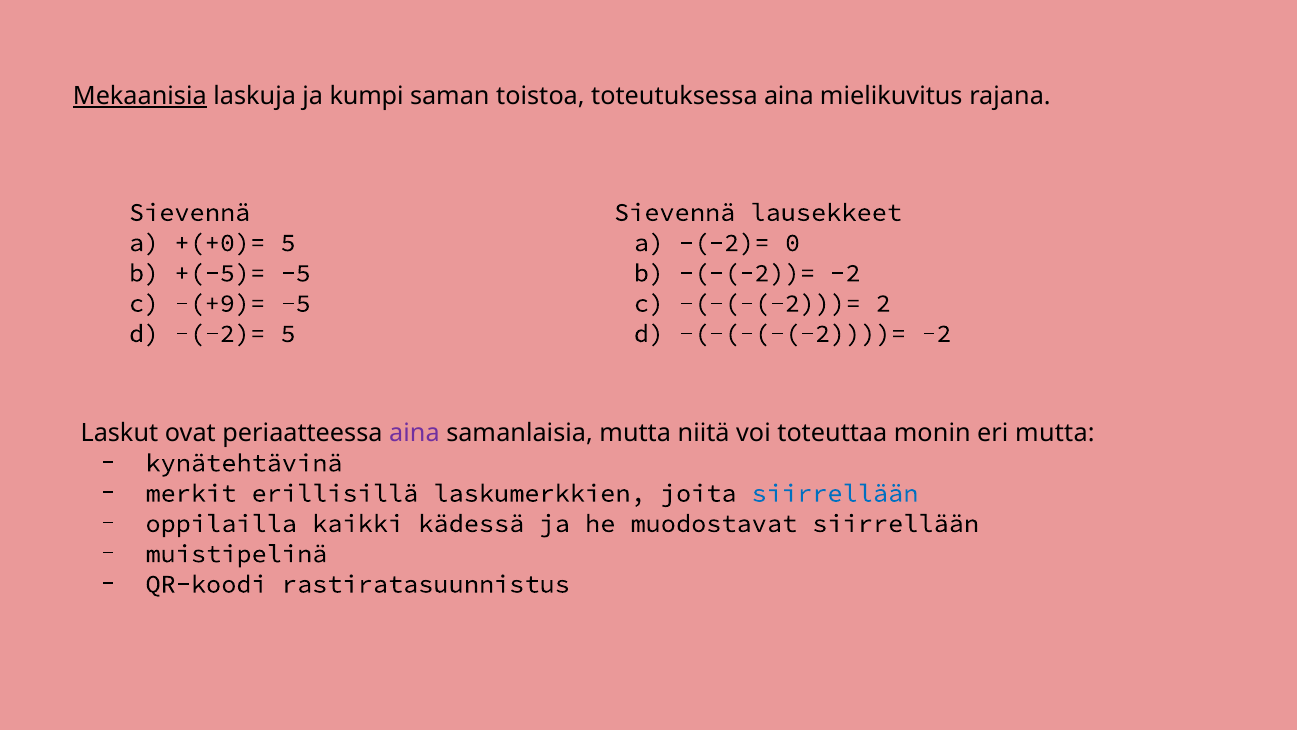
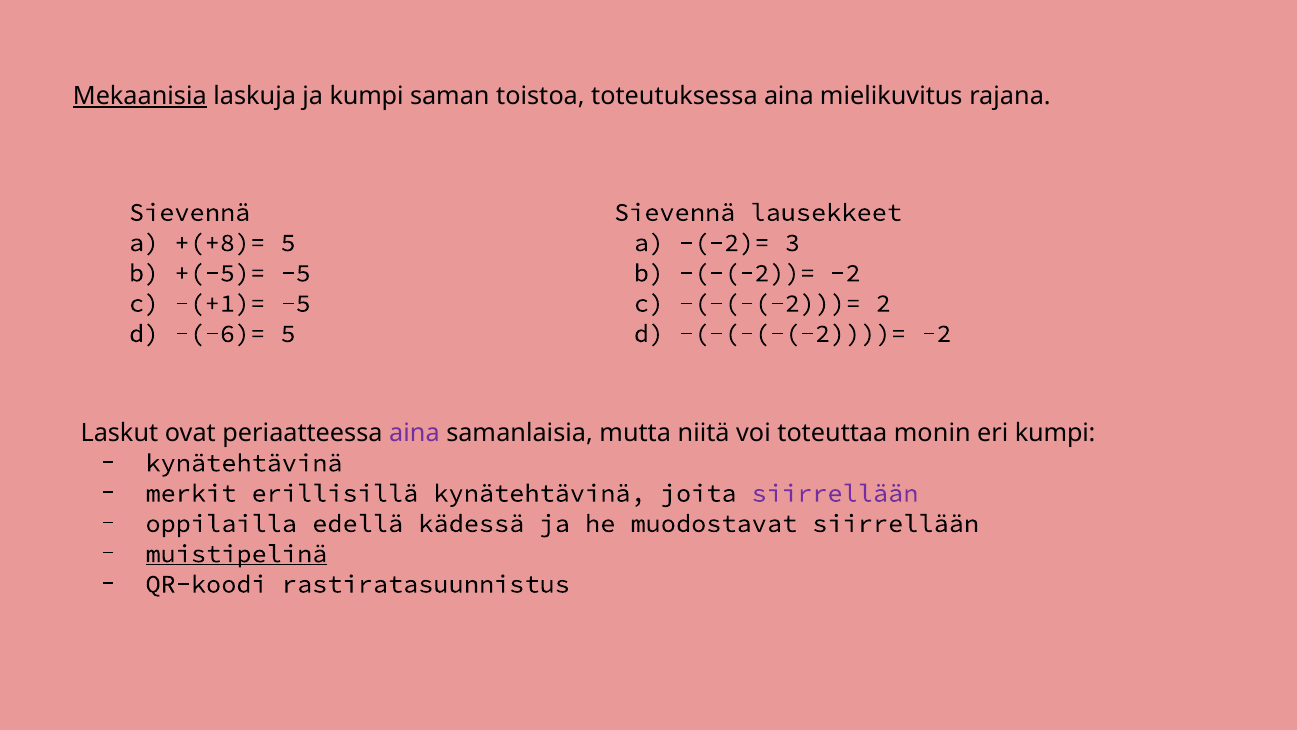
+(+0)=: +(+0)= -> +(+8)=
0: 0 -> 3
−(+9)=: −(+9)= -> −(+1)=
d −(−2)=: −(−2)= -> −(−6)=
eri mutta: mutta -> kumpi
erillisillä laskumerkkien: laskumerkkien -> kynätehtävinä
siirrellään at (835, 493) colour: blue -> purple
kaikki: kaikki -> edellä
muistipelinä underline: none -> present
